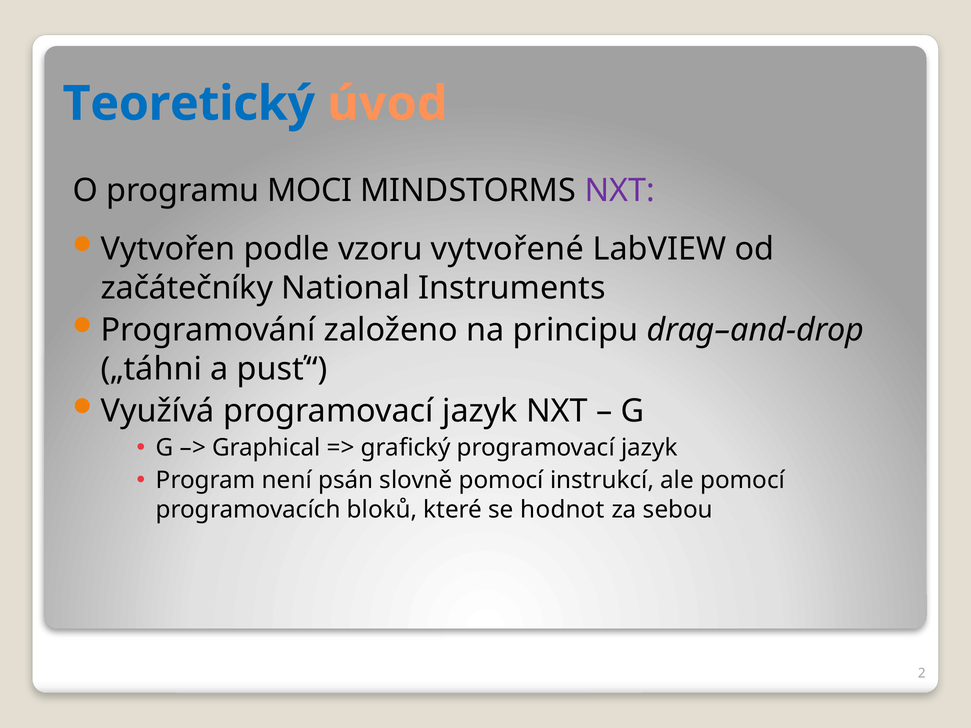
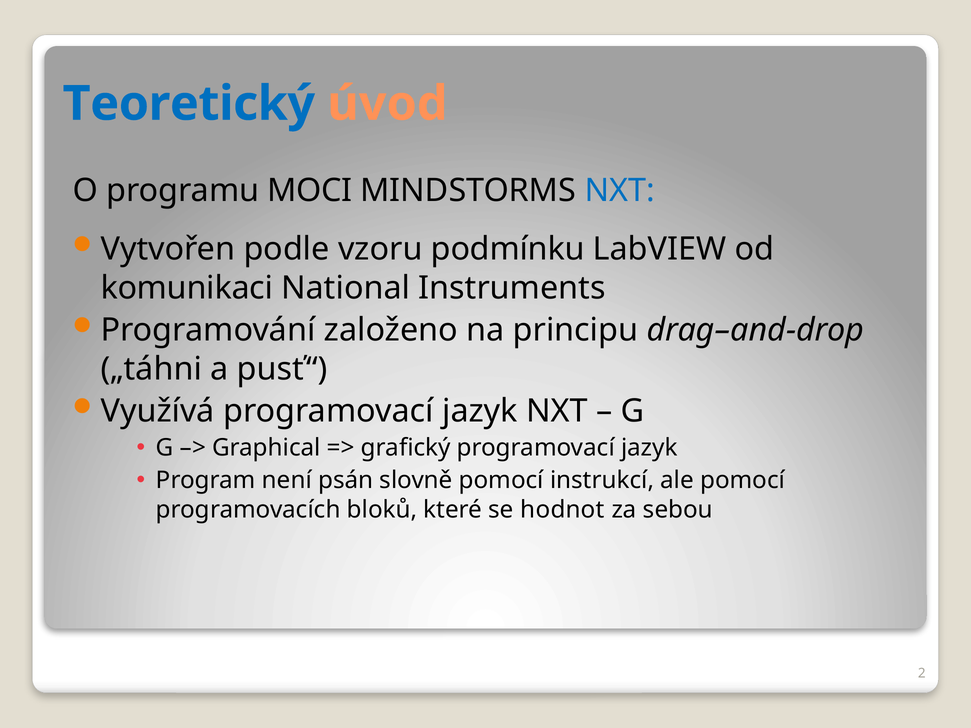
NXT at (620, 191) colour: purple -> blue
vytvořené: vytvořené -> podmínku
začátečníky: začátečníky -> komunikaci
